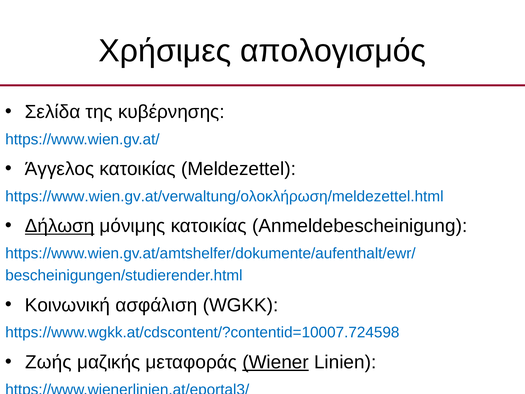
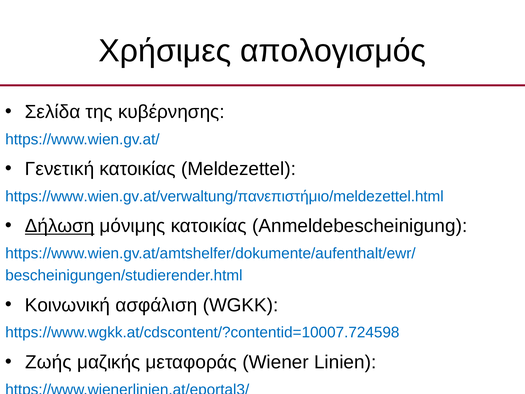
Άγγελος: Άγγελος -> Γενετική
https://www.wien.gv.at/verwaltung/ολοκλήρωση/meldezettel.html: https://www.wien.gv.at/verwaltung/ολοκλήρωση/meldezettel.html -> https://www.wien.gv.at/verwaltung/πανεπιστήμιο/meldezettel.html
Wiener underline: present -> none
